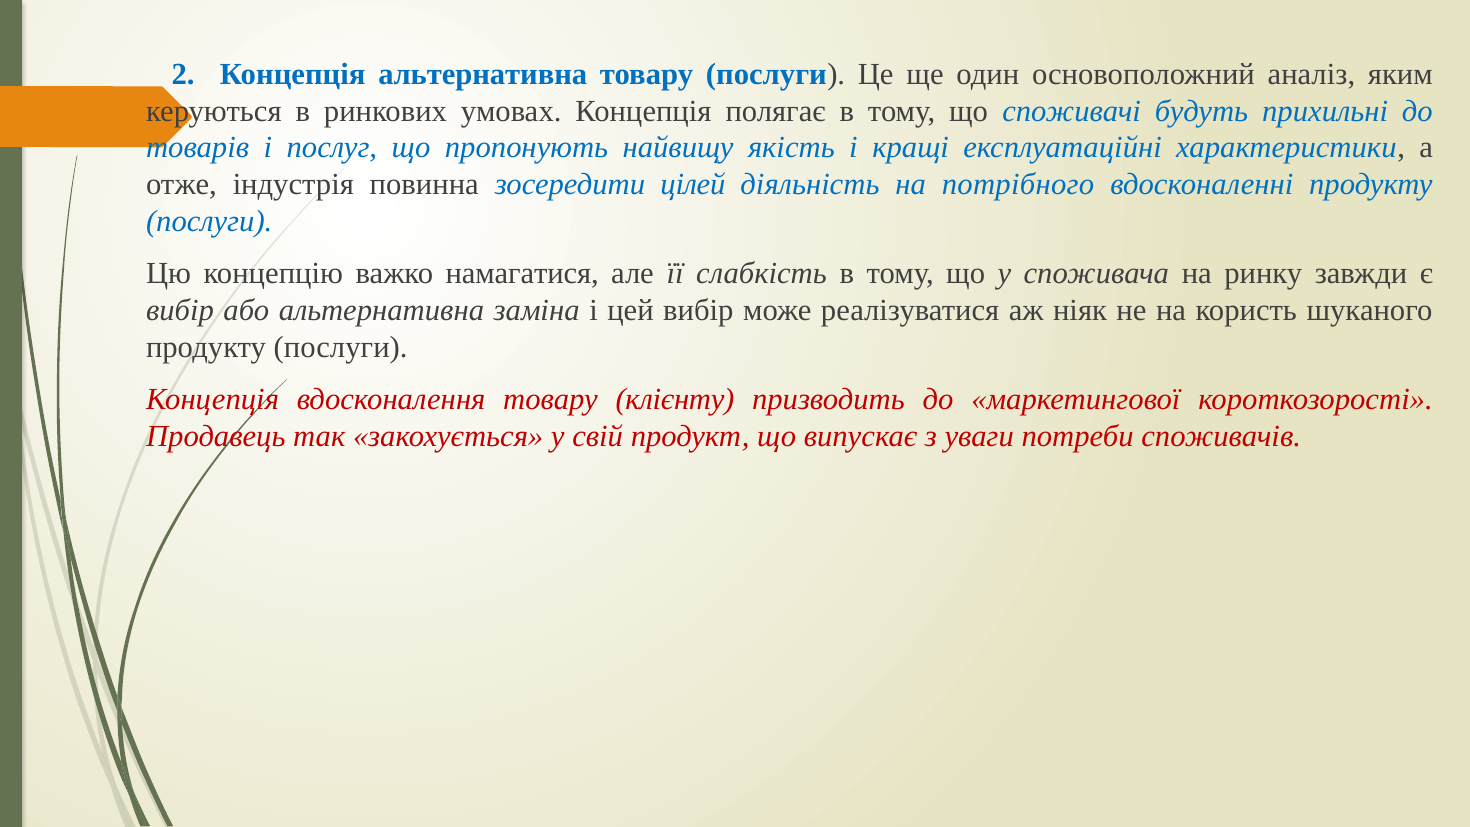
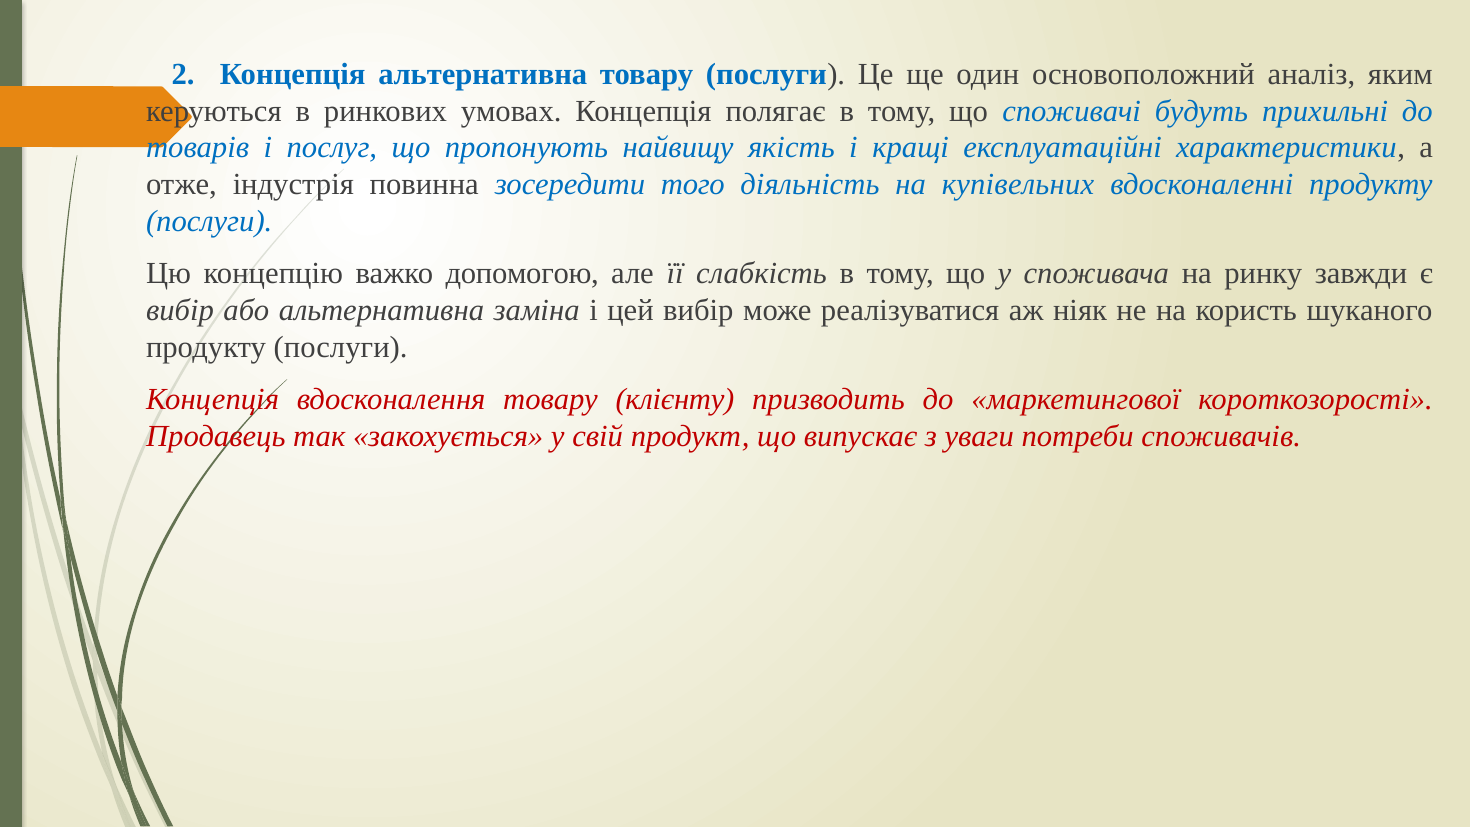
цілей: цілей -> того
потрібного: потрібного -> купівельних
намагатися: намагатися -> допомогою
